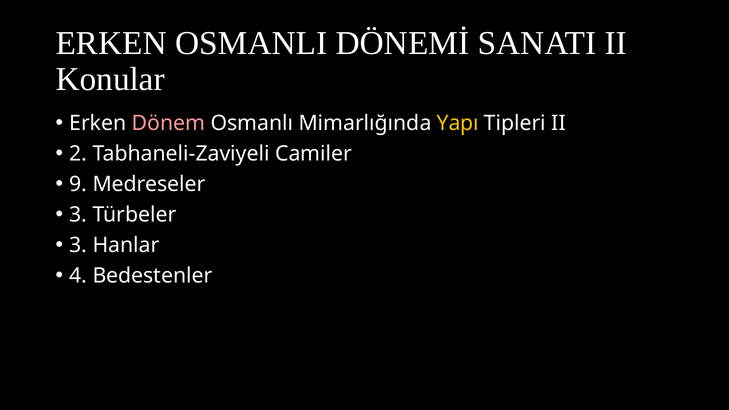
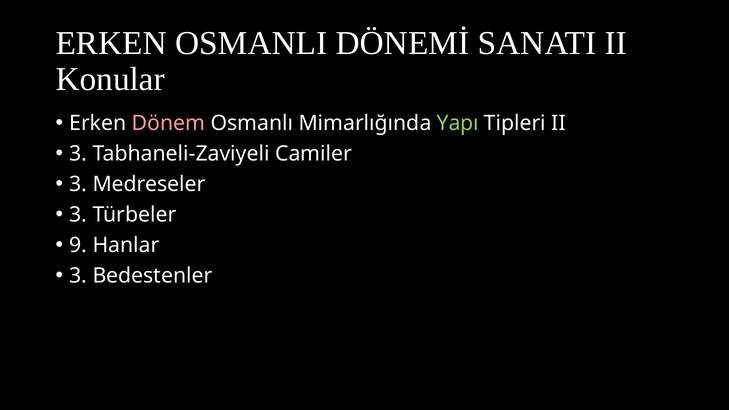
Yapı colour: yellow -> light green
2 at (78, 154): 2 -> 3
9 at (78, 184): 9 -> 3
3 at (78, 245): 3 -> 9
4 at (78, 276): 4 -> 3
